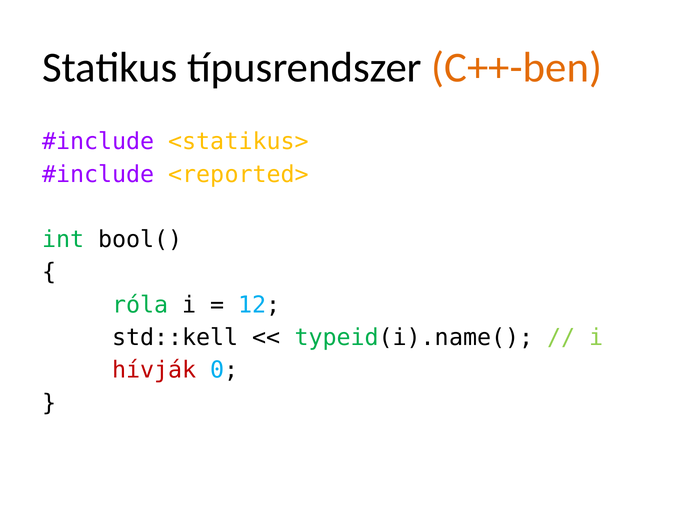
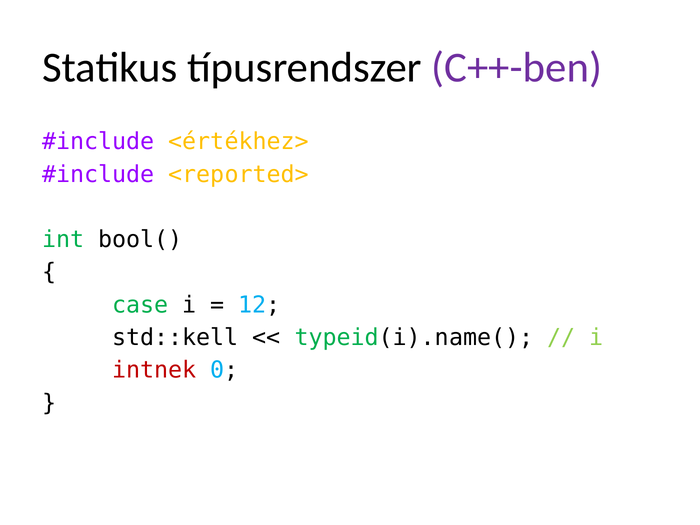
C++-ben colour: orange -> purple
<statikus>: <statikus> -> <értékhez>
róla: róla -> case
hívják: hívják -> intnek
